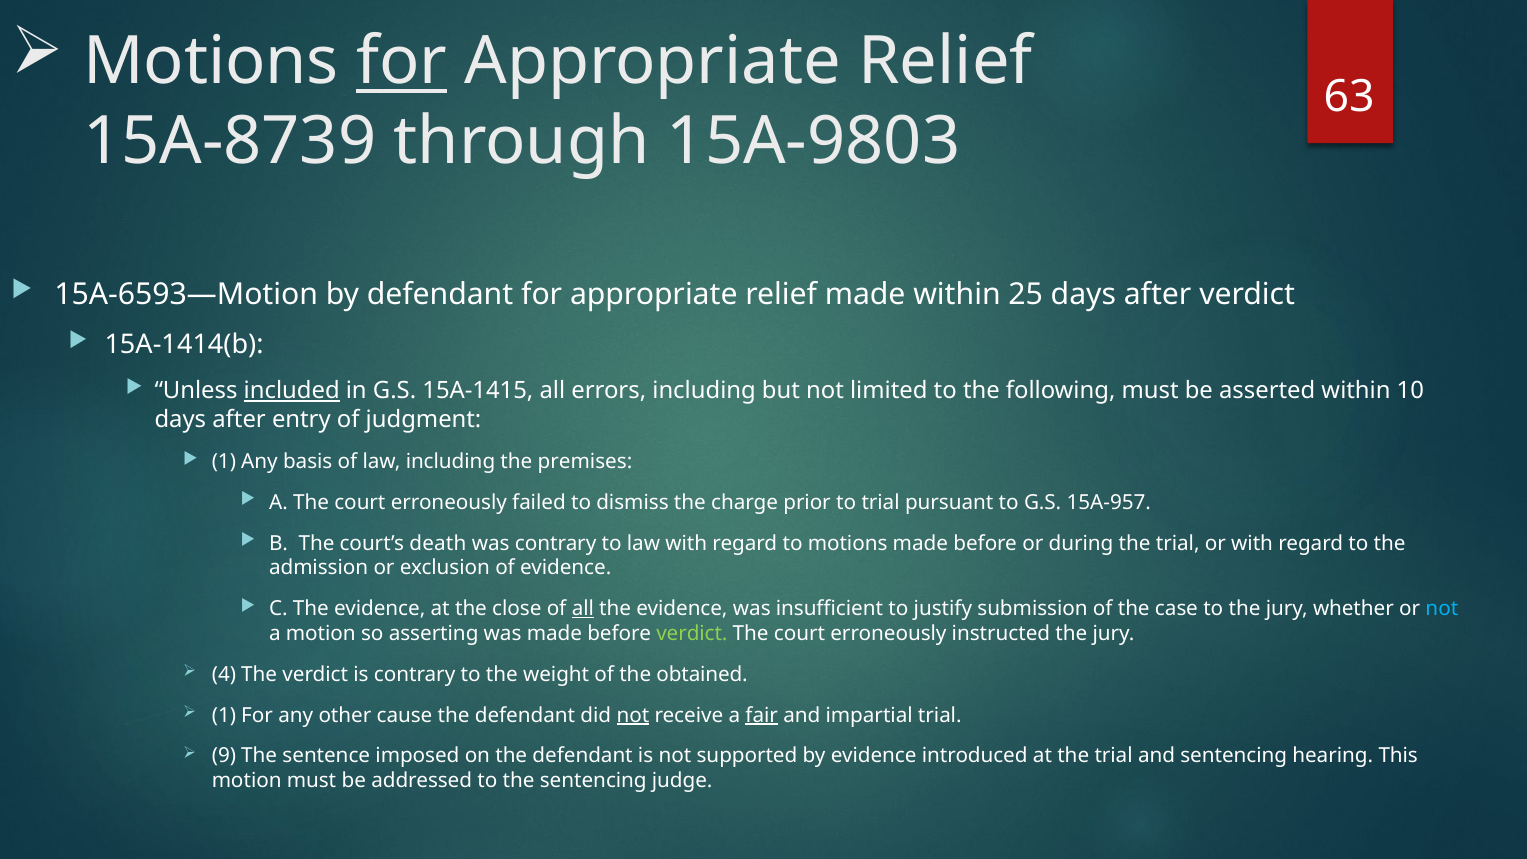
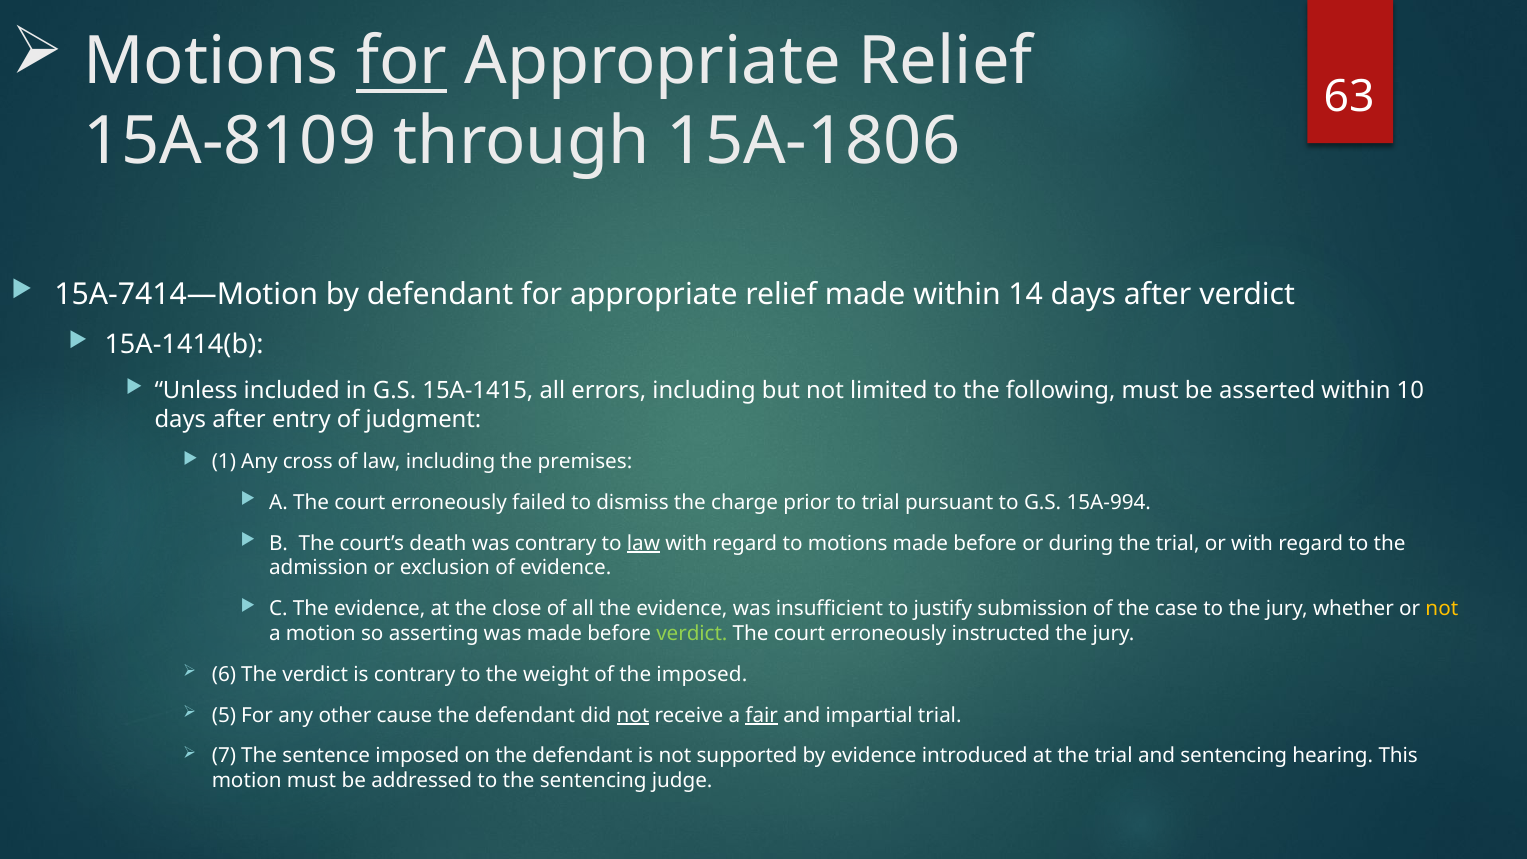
15A-8739: 15A-8739 -> 15A-8109
15A-9803: 15A-9803 -> 15A-1806
15A-6593—Motion: 15A-6593—Motion -> 15A-7414—Motion
25: 25 -> 14
included underline: present -> none
basis: basis -> cross
15A-957: 15A-957 -> 15A-994
law at (643, 543) underline: none -> present
all at (583, 609) underline: present -> none
not at (1442, 609) colour: light blue -> yellow
4: 4 -> 6
the obtained: obtained -> imposed
1 at (224, 715): 1 -> 5
9: 9 -> 7
